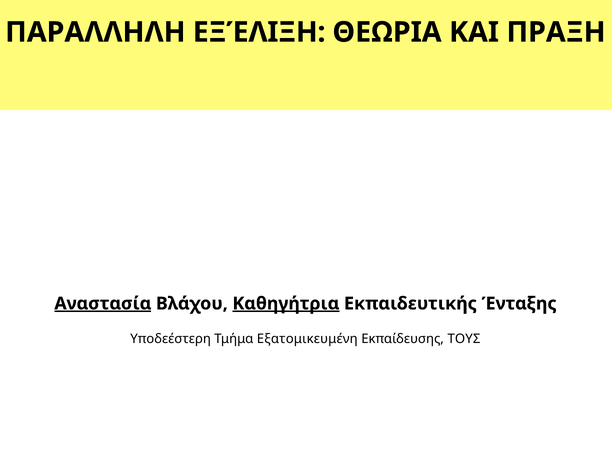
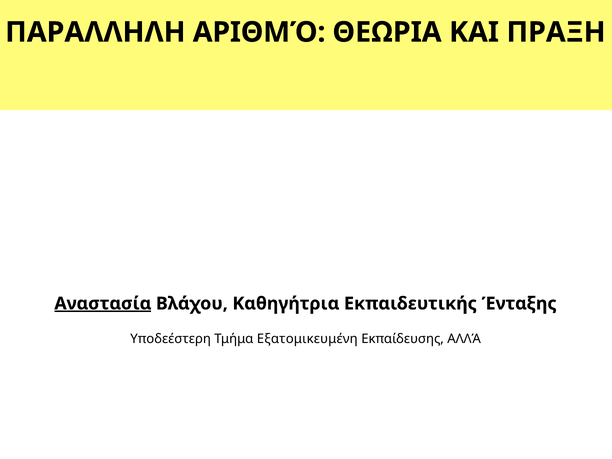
ΕΞΈΛΙΞΗ: ΕΞΈΛΙΞΗ -> ΑΡΙΘΜΌ
Καθηγήτρια underline: present -> none
ΤΟΥΣ: ΤΟΥΣ -> ΑΛΛΆ
